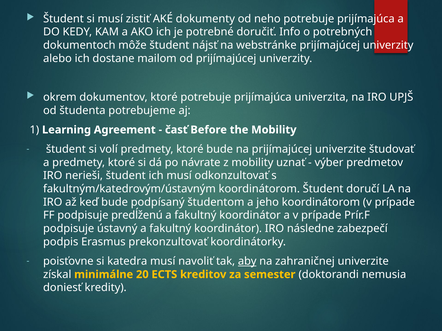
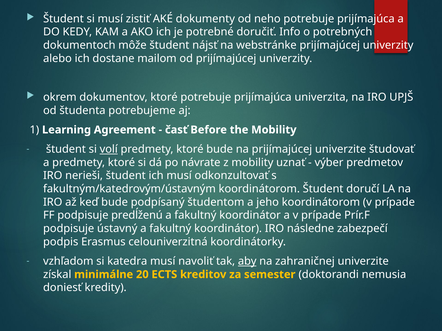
volí underline: none -> present
prekonzultovať: prekonzultovať -> celouniverzitná
poisťovne: poisťovne -> vzhľadom
